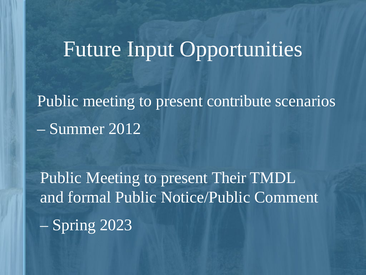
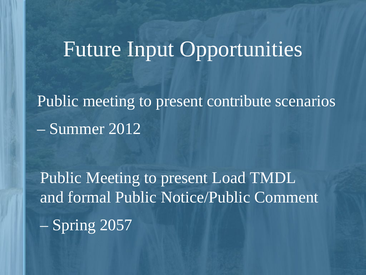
Their: Their -> Load
2023: 2023 -> 2057
